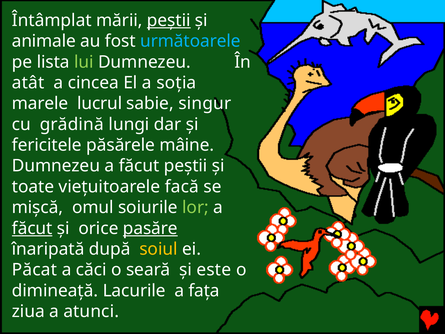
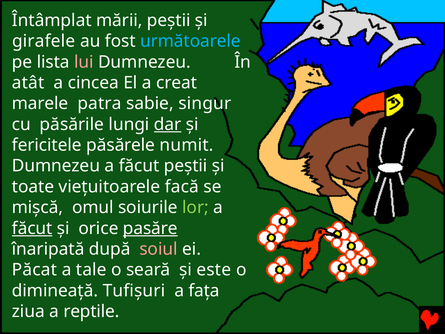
peştii at (169, 20) underline: present -> none
animale: animale -> girafele
lui colour: light green -> pink
soţia: soţia -> creat
lucrul: lucrul -> patra
grădină: grădină -> păsările
dar underline: none -> present
mâine: mâine -> numit
soiul colour: yellow -> pink
căci: căci -> tale
Lacurile: Lacurile -> Tufişuri
atunci: atunci -> reptile
